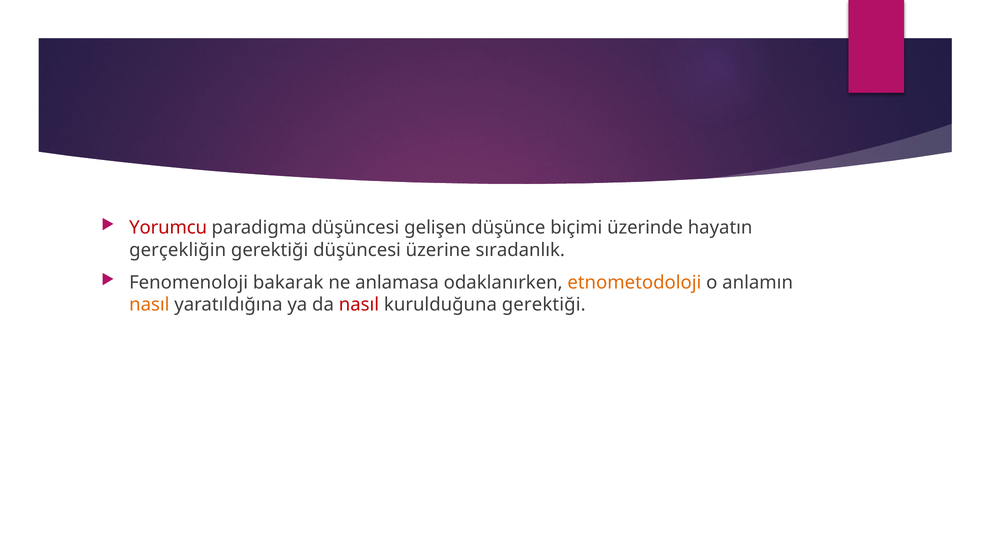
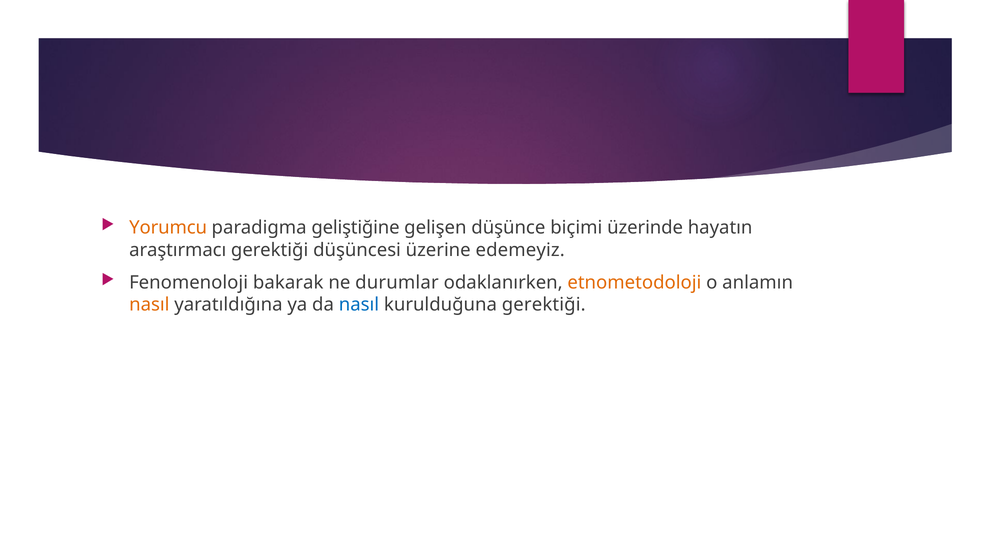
Yorumcu colour: red -> orange
paradigma düşüncesi: düşüncesi -> geliştiğine
gerçekliğin: gerçekliğin -> araştırmacı
sıradanlık: sıradanlık -> edemeyiz
anlamasa: anlamasa -> durumlar
nasıl at (359, 305) colour: red -> blue
